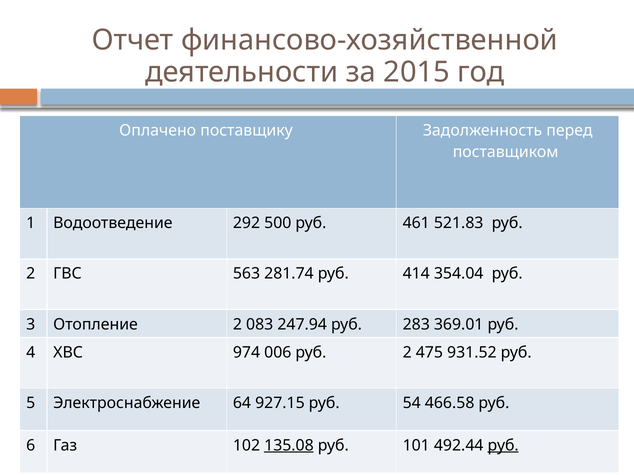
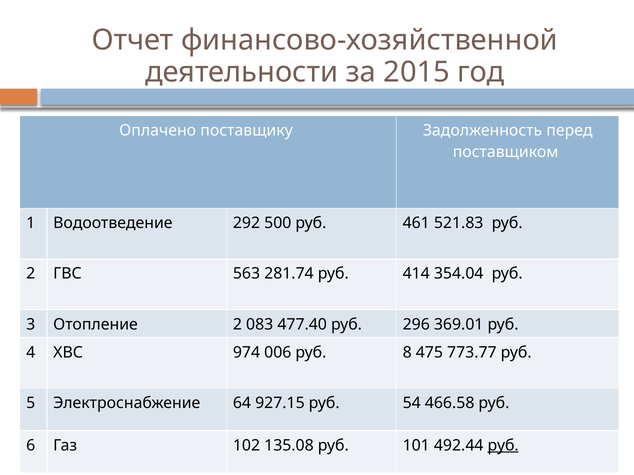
247.94: 247.94 -> 477.40
283: 283 -> 296
006 руб 2: 2 -> 8
931.52: 931.52 -> 773.77
135.08 underline: present -> none
